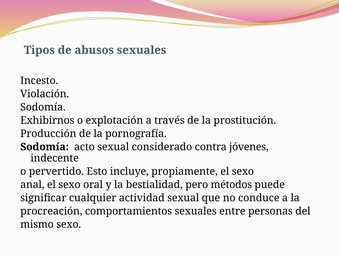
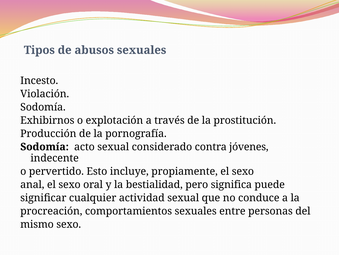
métodos: métodos -> significa
